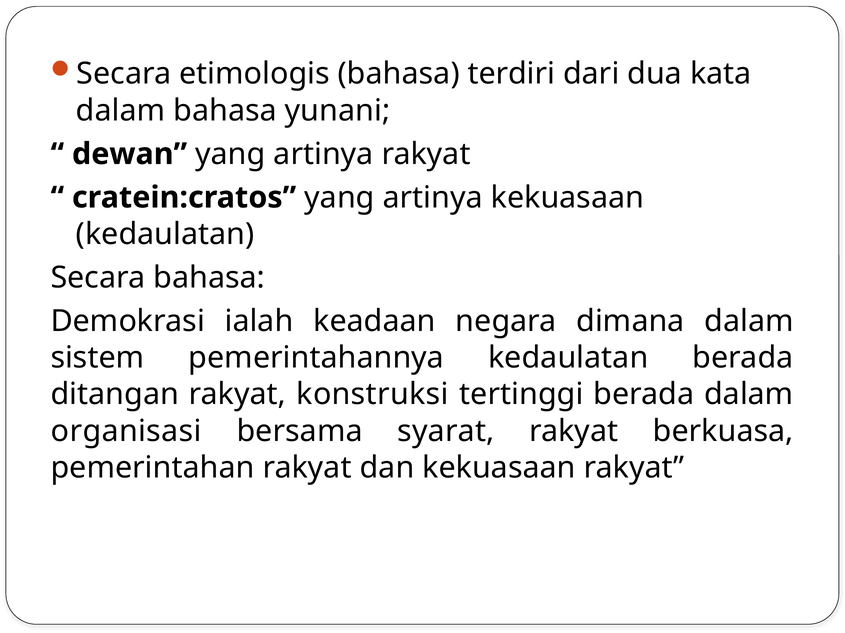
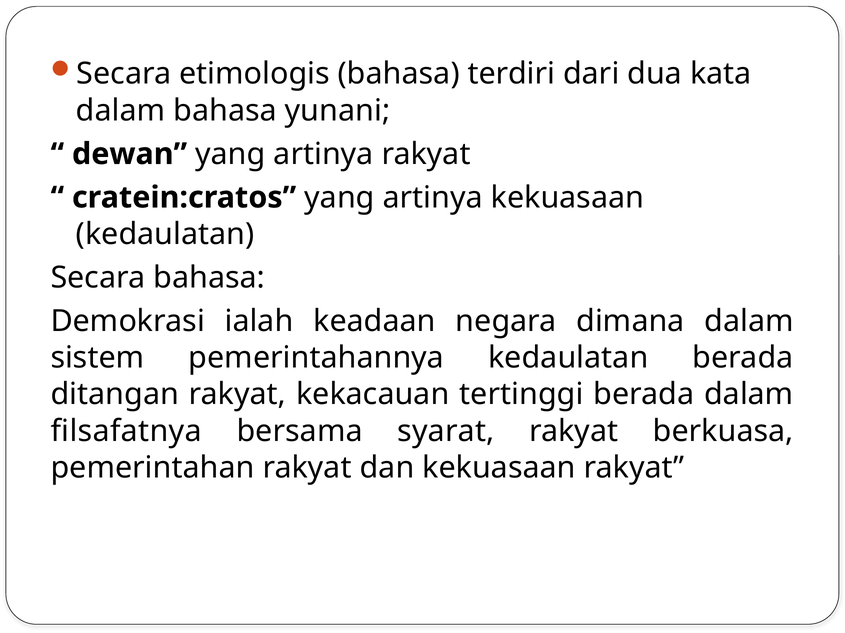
konstruksi: konstruksi -> kekacauan
organisasi: organisasi -> filsafatnya
